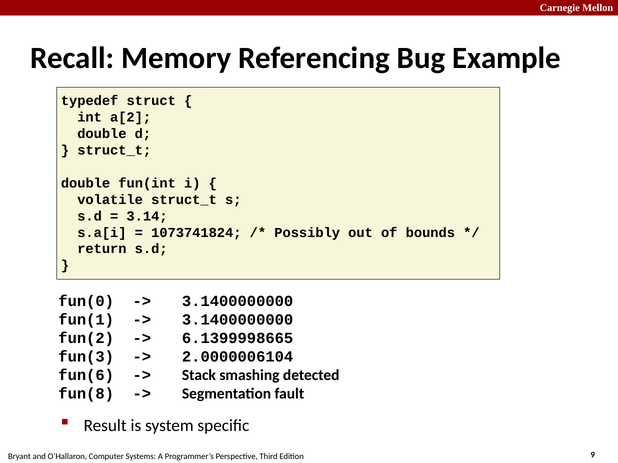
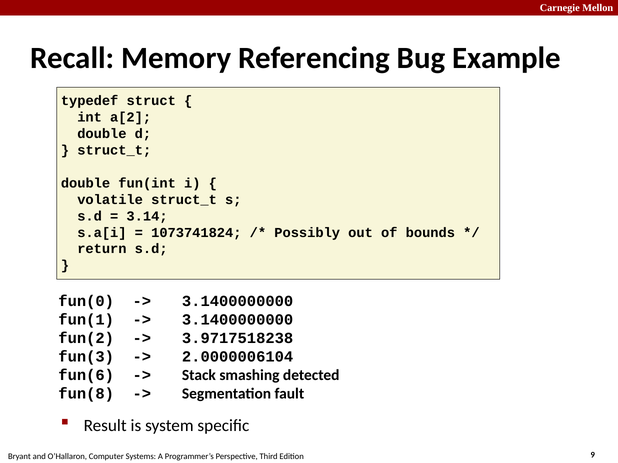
6.1399998665: 6.1399998665 -> 3.9717518238
